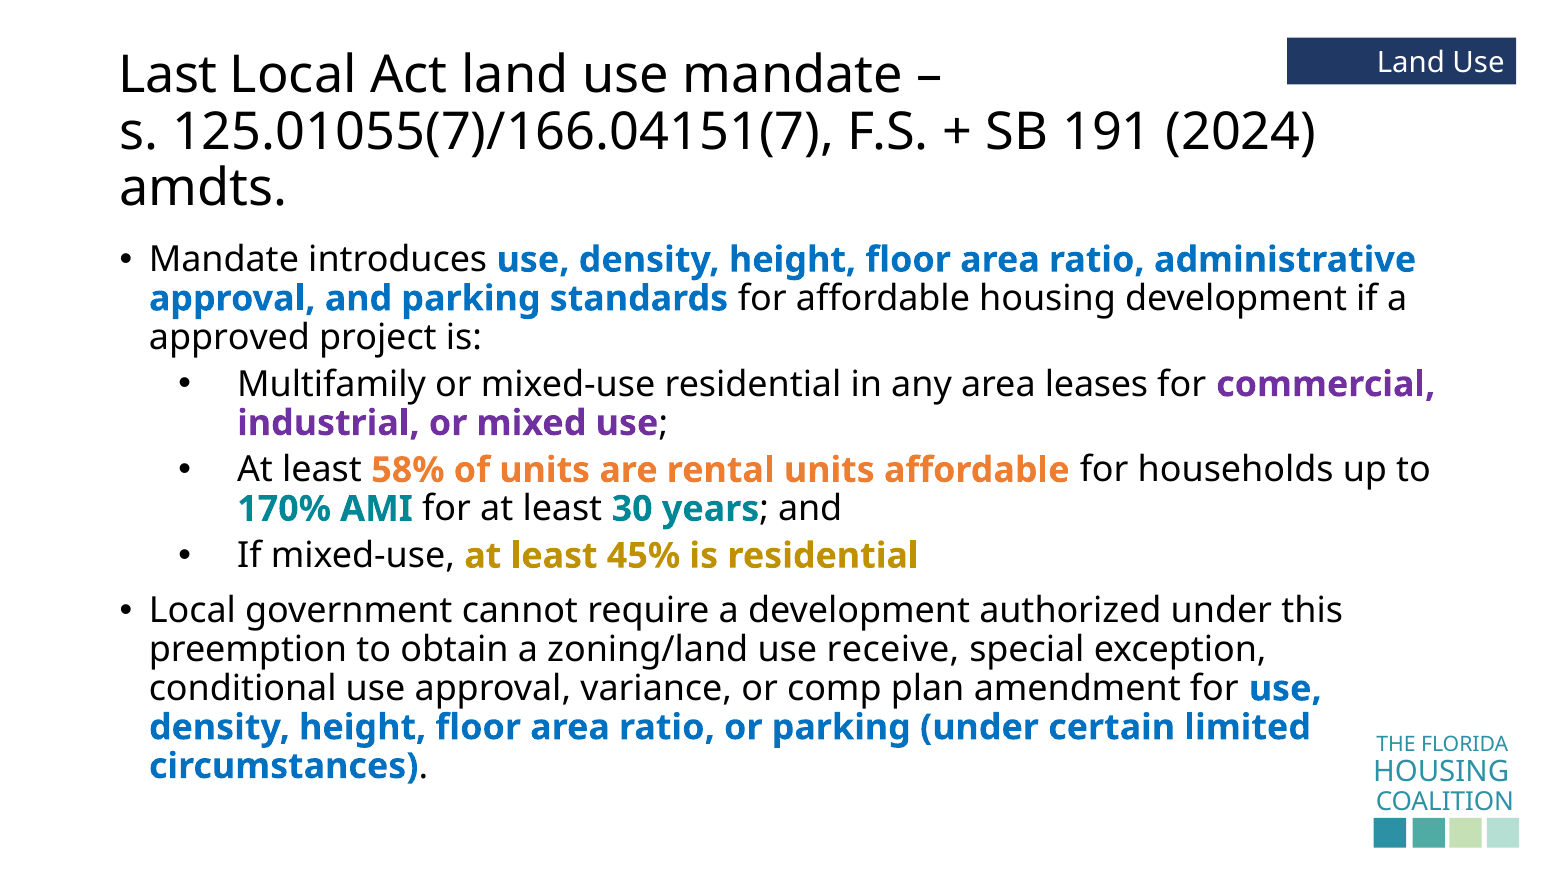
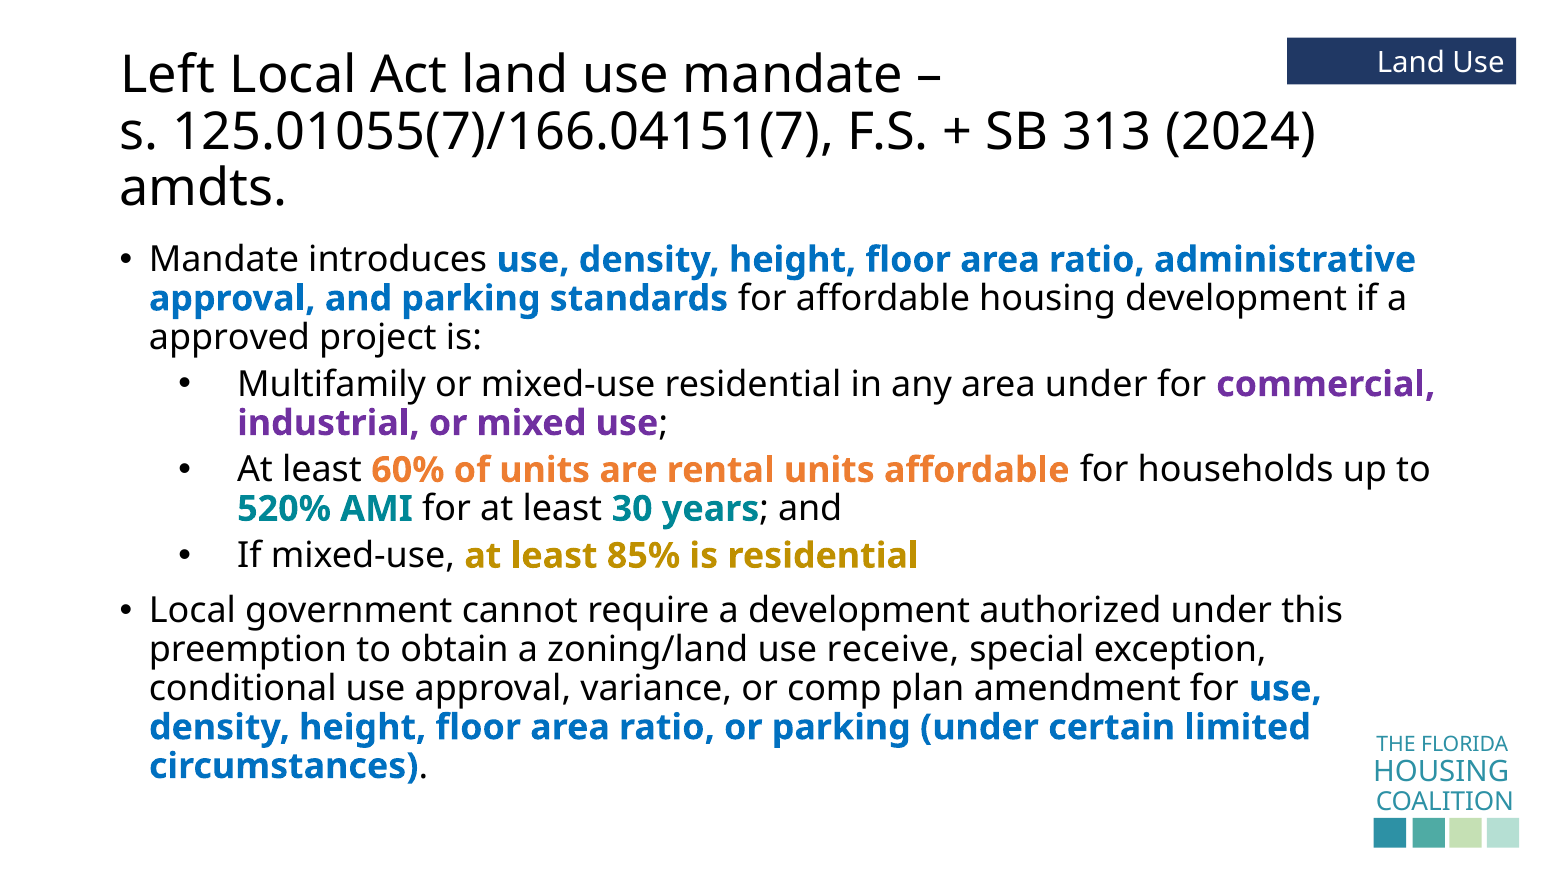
Last: Last -> Left
191: 191 -> 313
area leases: leases -> under
58%: 58% -> 60%
170%: 170% -> 520%
45%: 45% -> 85%
